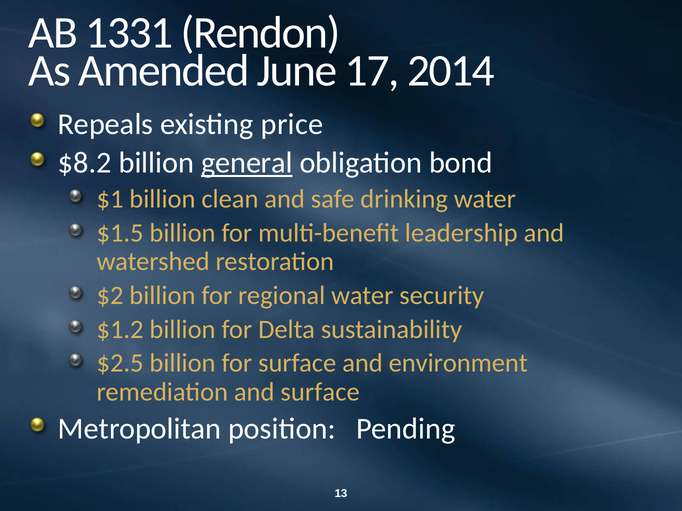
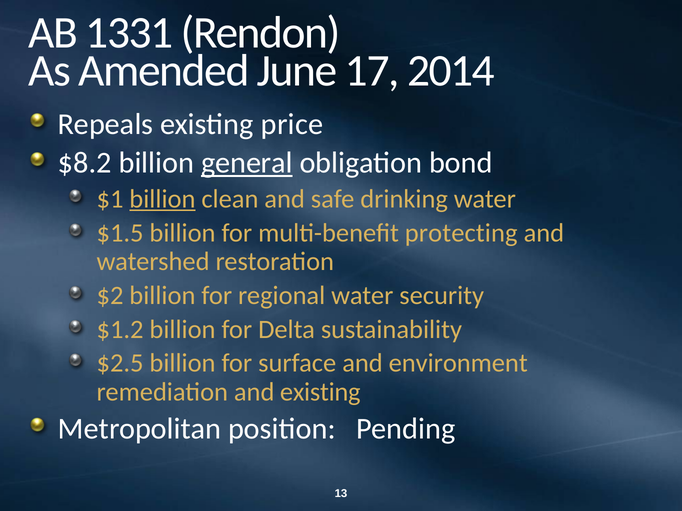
billion at (162, 199) underline: none -> present
leadership: leadership -> protecting
and surface: surface -> existing
